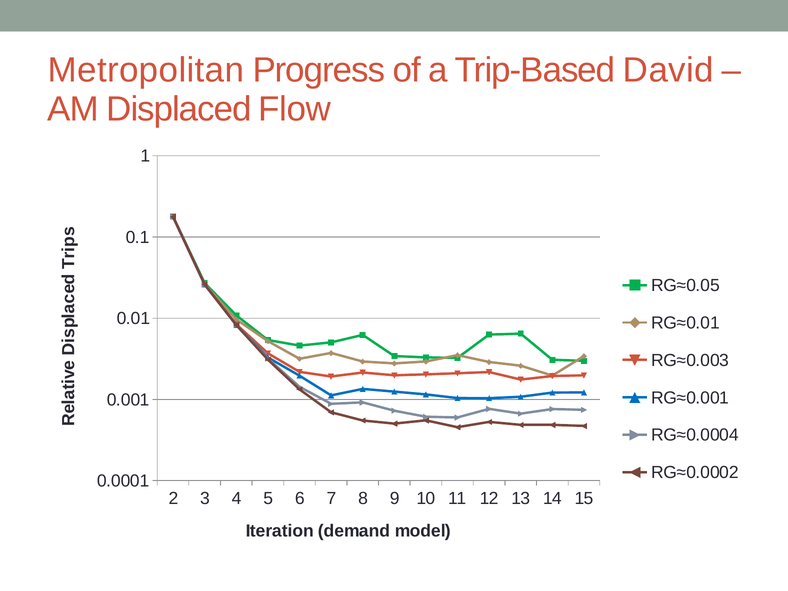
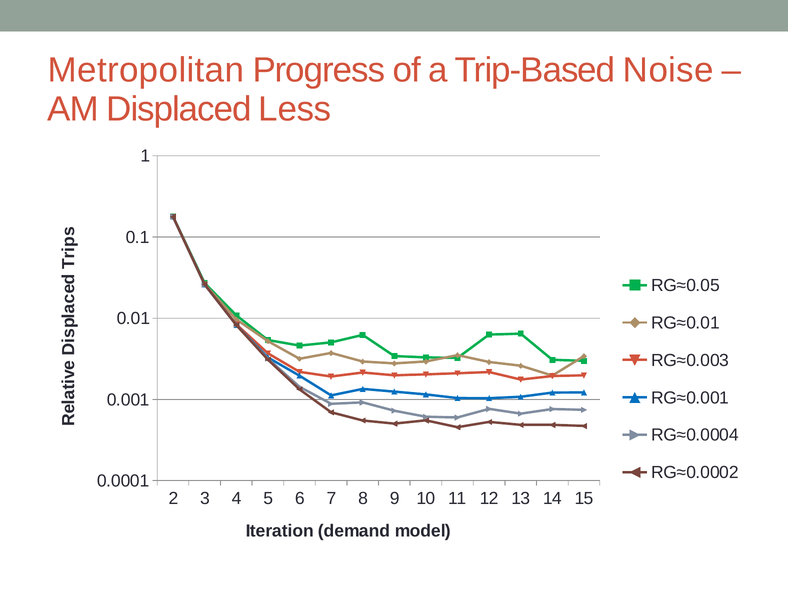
David: David -> Noise
Flow: Flow -> Less
